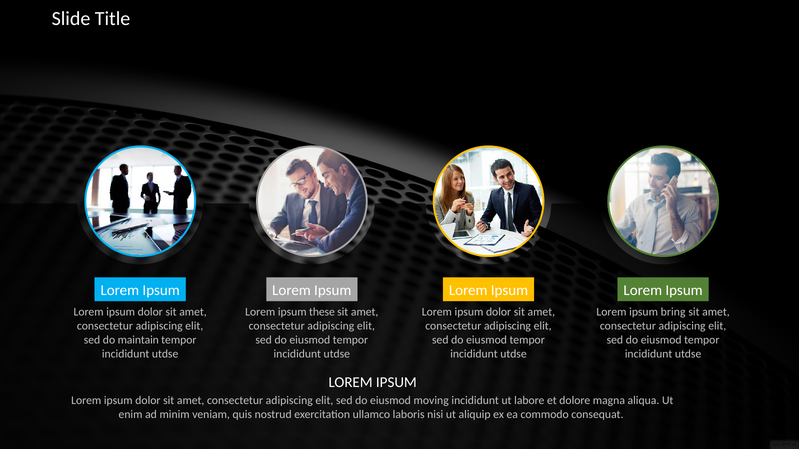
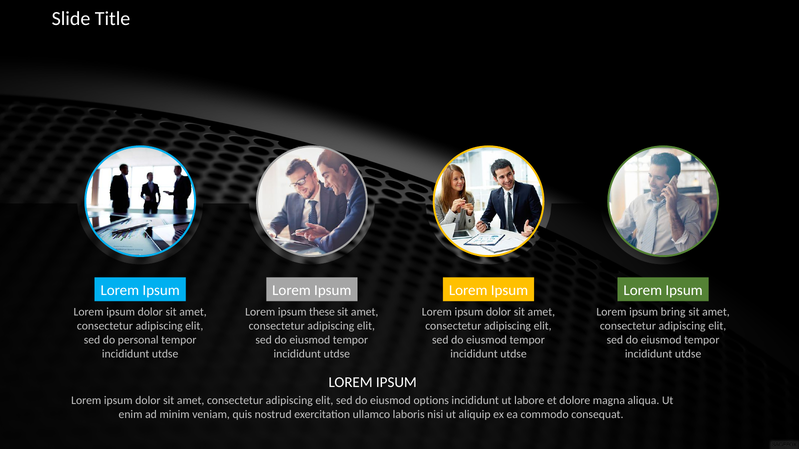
maintain: maintain -> personal
moving: moving -> options
